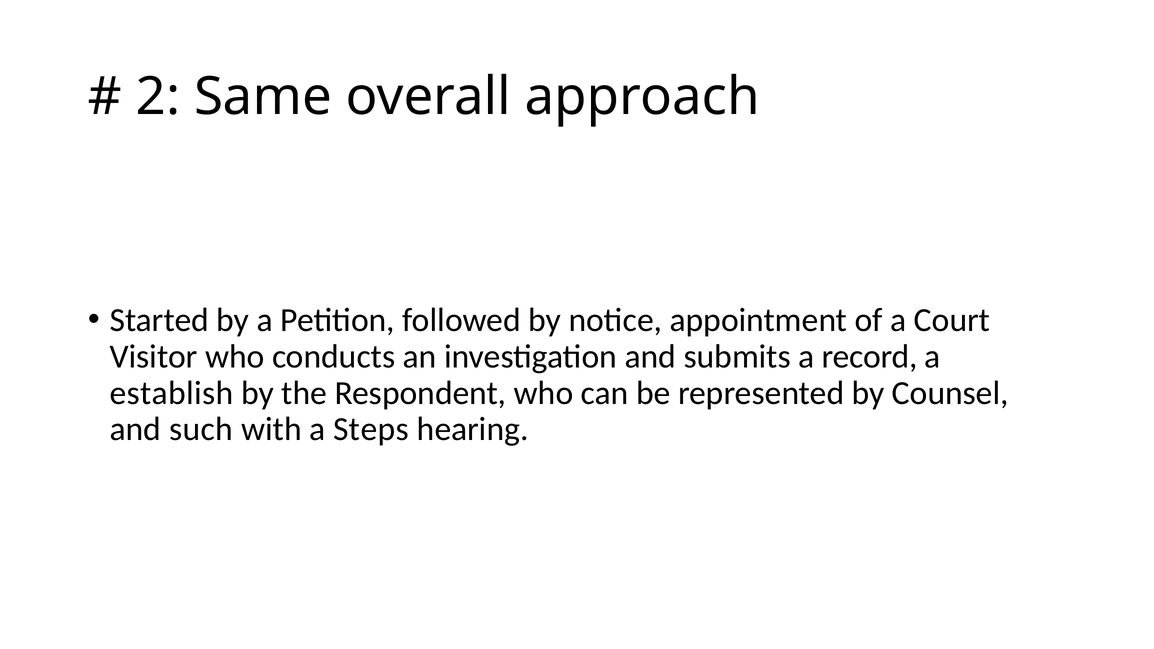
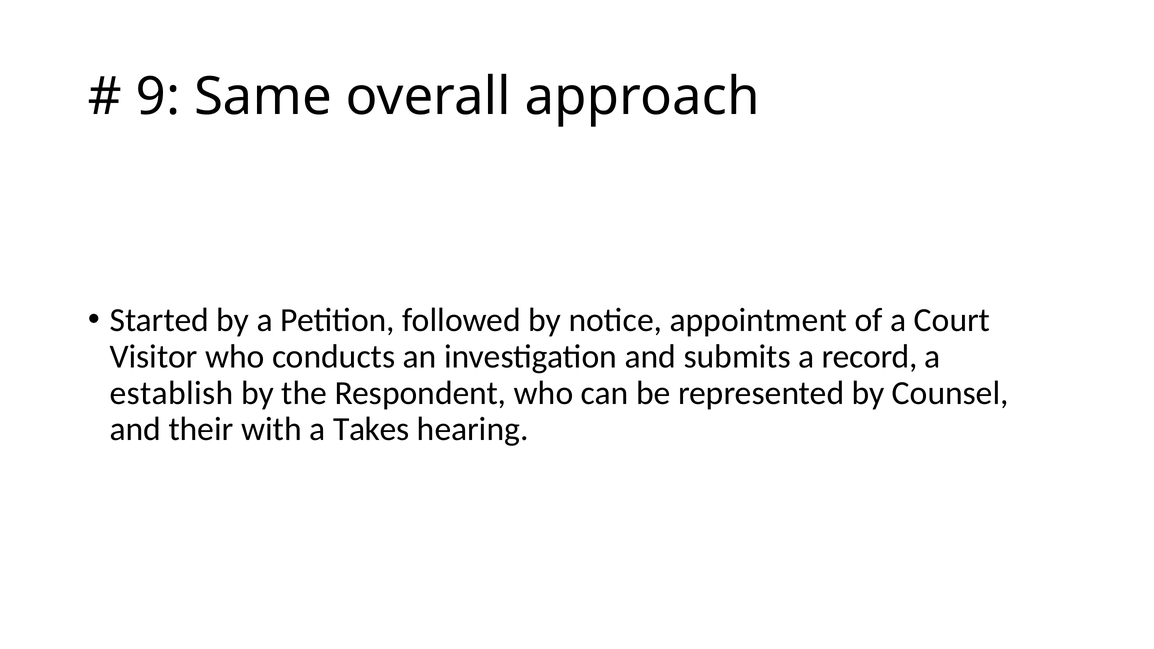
2: 2 -> 9
such: such -> their
Steps: Steps -> Takes
